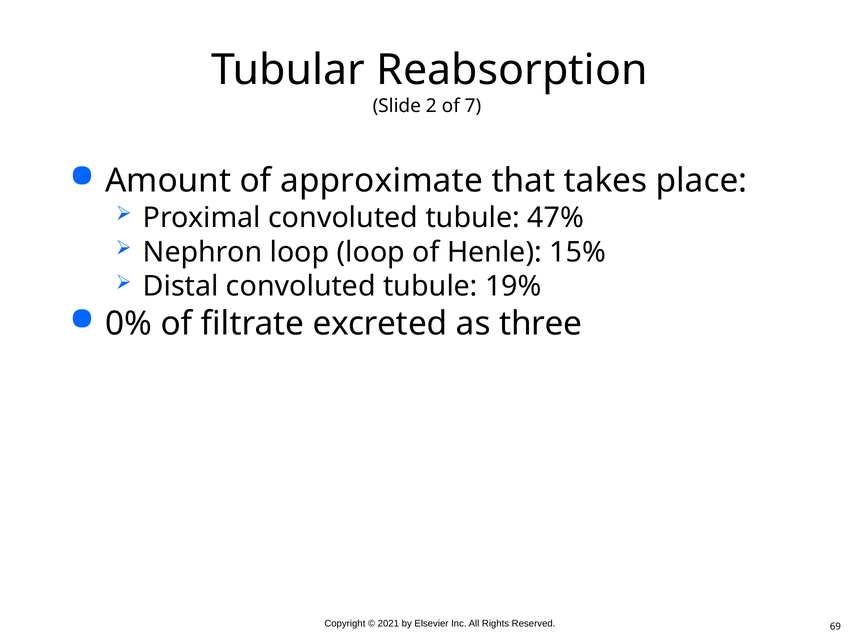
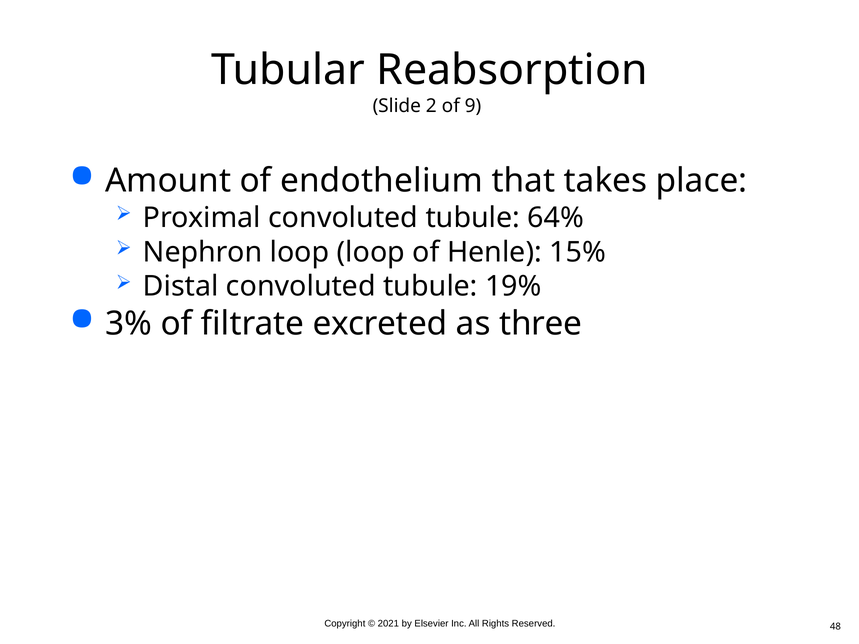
7: 7 -> 9
approximate: approximate -> endothelium
47%: 47% -> 64%
0%: 0% -> 3%
69: 69 -> 48
